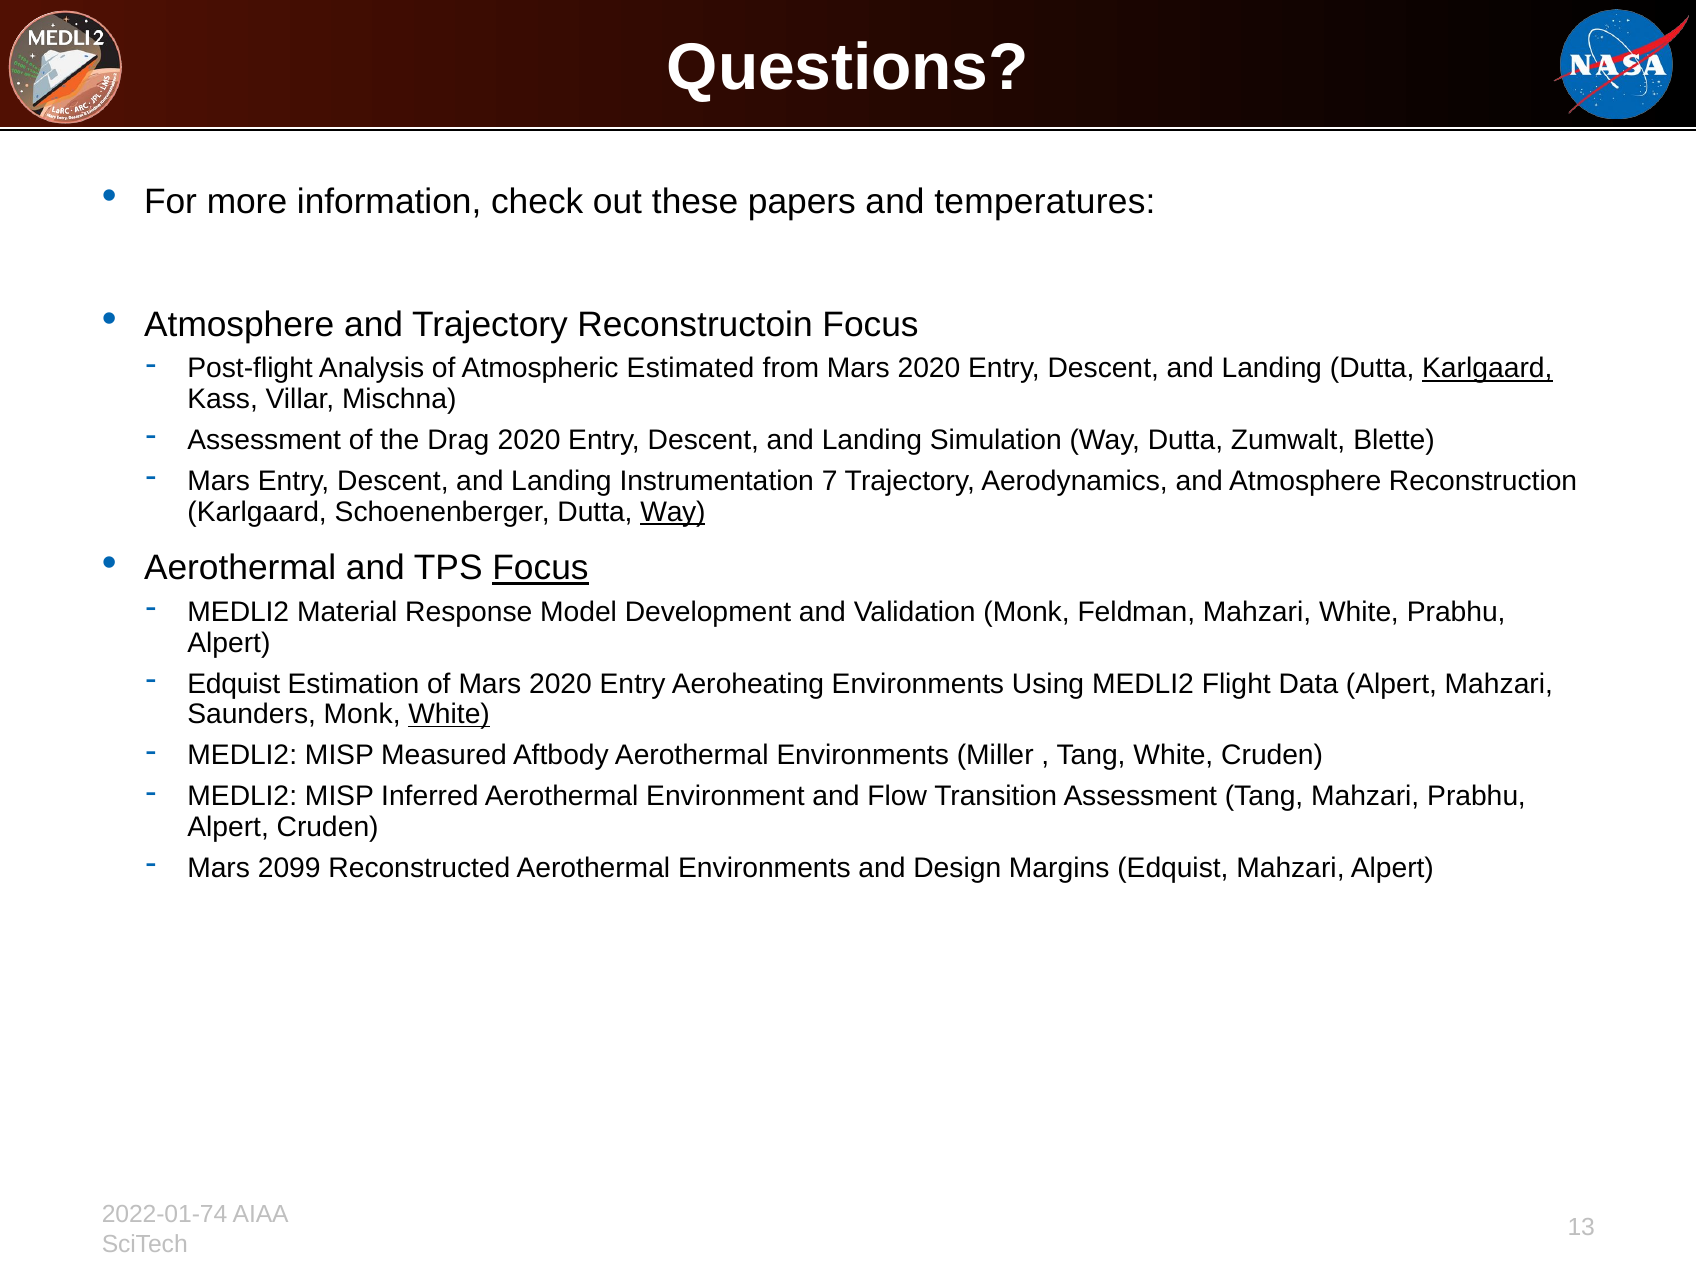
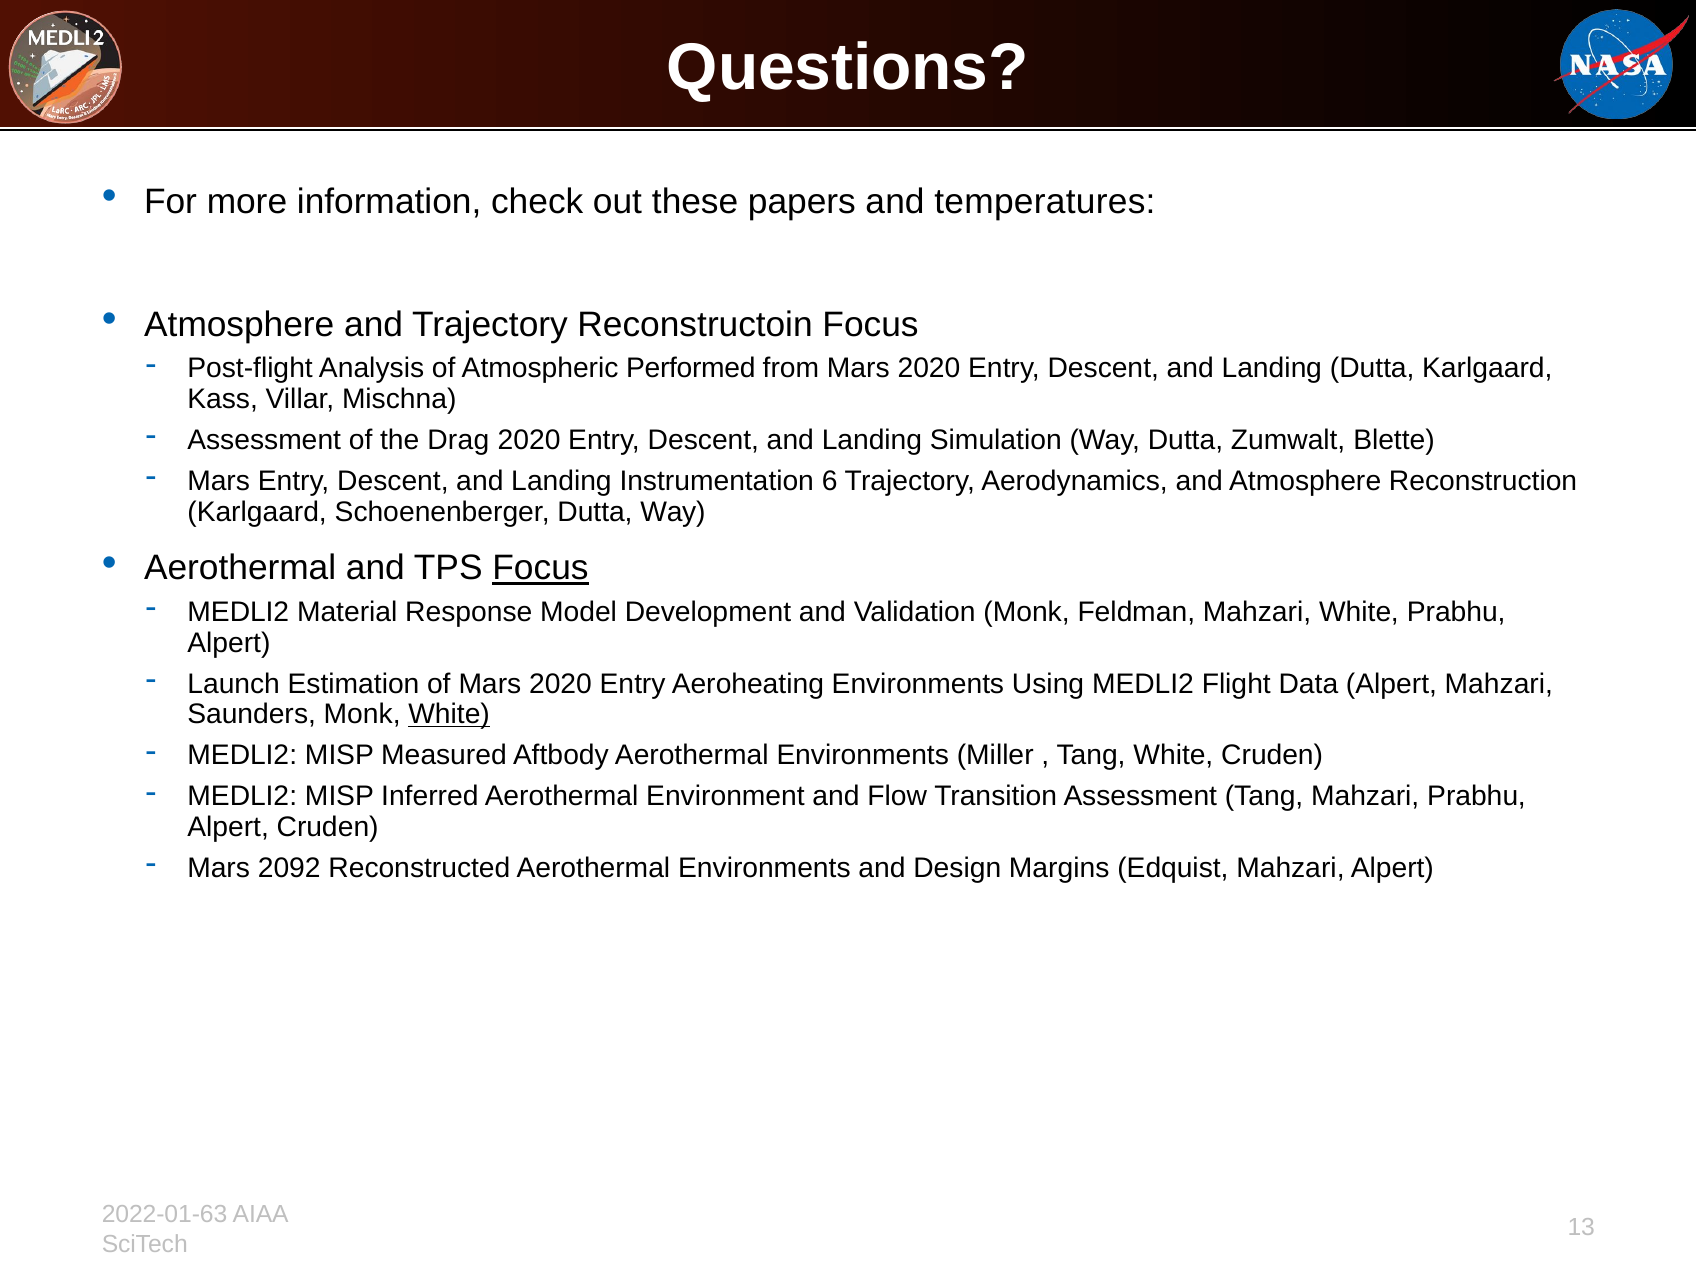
Estimated: Estimated -> Performed
Karlgaard at (1487, 369) underline: present -> none
7: 7 -> 6
Way at (673, 512) underline: present -> none
Edquist at (234, 684): Edquist -> Launch
2099: 2099 -> 2092
2022-01-74: 2022-01-74 -> 2022-01-63
